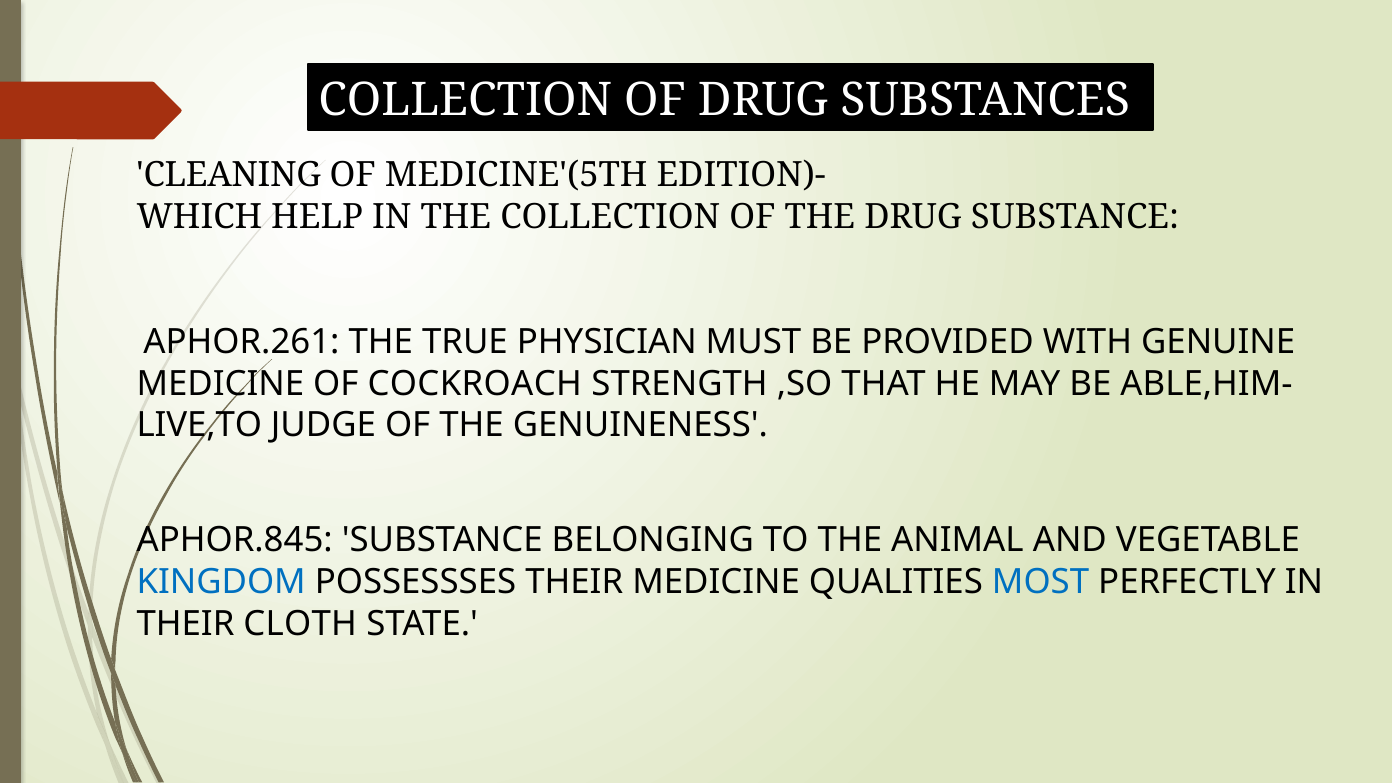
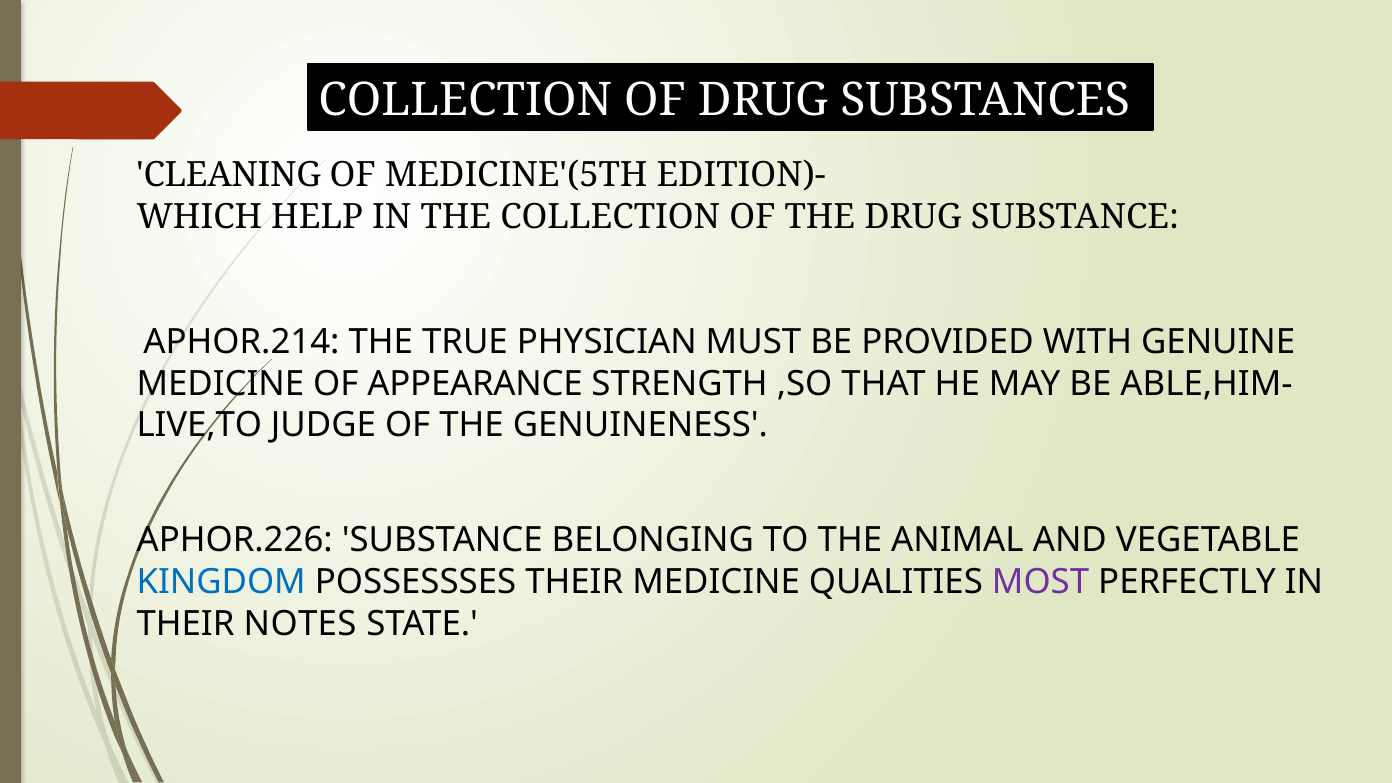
APHOR.261: APHOR.261 -> APHOR.214
COCKROACH: COCKROACH -> APPEARANCE
APHOR.845: APHOR.845 -> APHOR.226
MOST colour: blue -> purple
CLOTH: CLOTH -> NOTES
